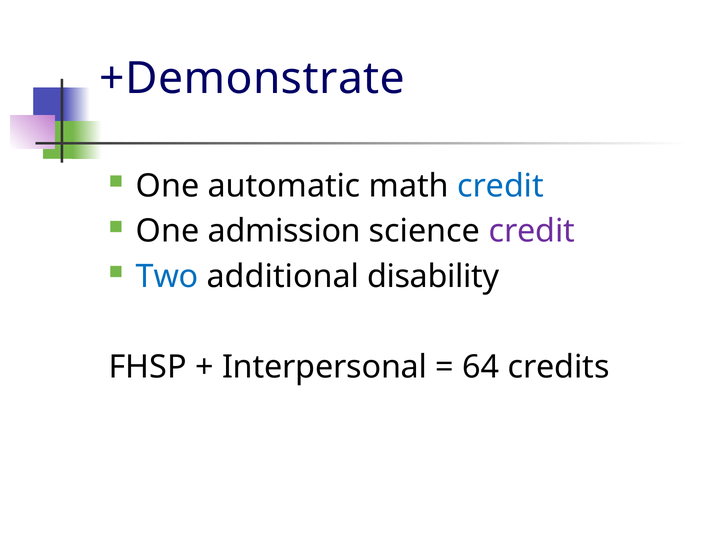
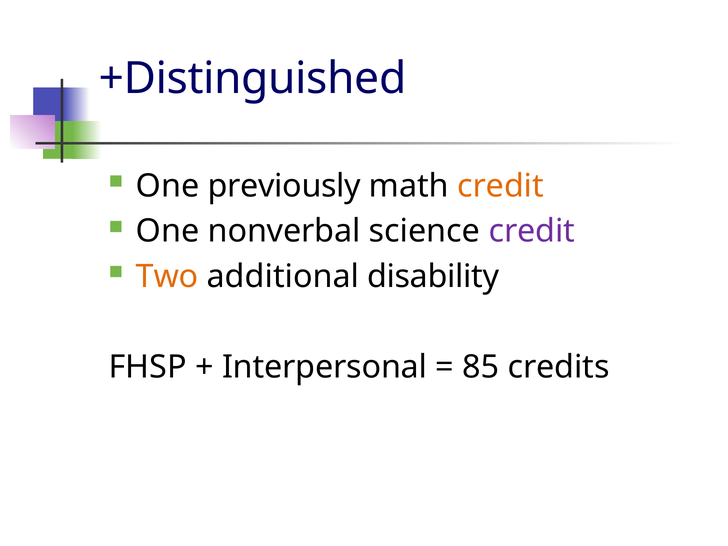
+Demonstrate: +Demonstrate -> +Distinguished
automatic: automatic -> previously
credit at (501, 186) colour: blue -> orange
admission: admission -> nonverbal
Two colour: blue -> orange
64: 64 -> 85
